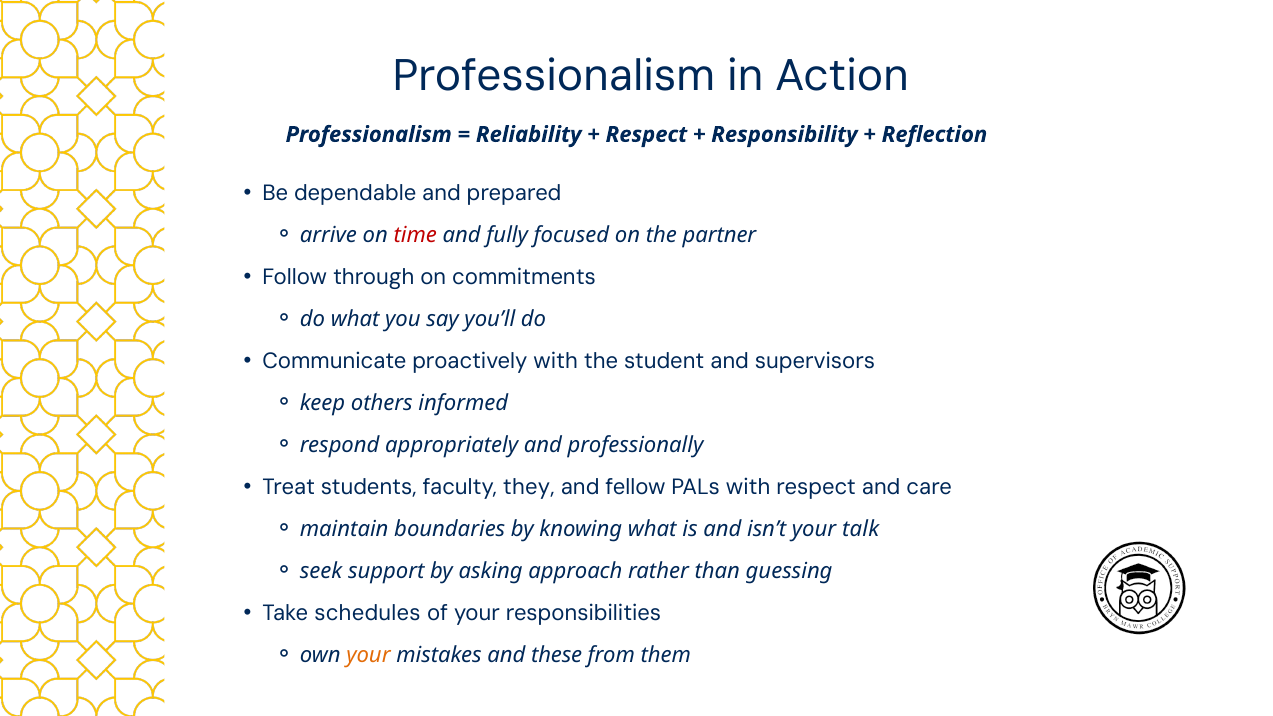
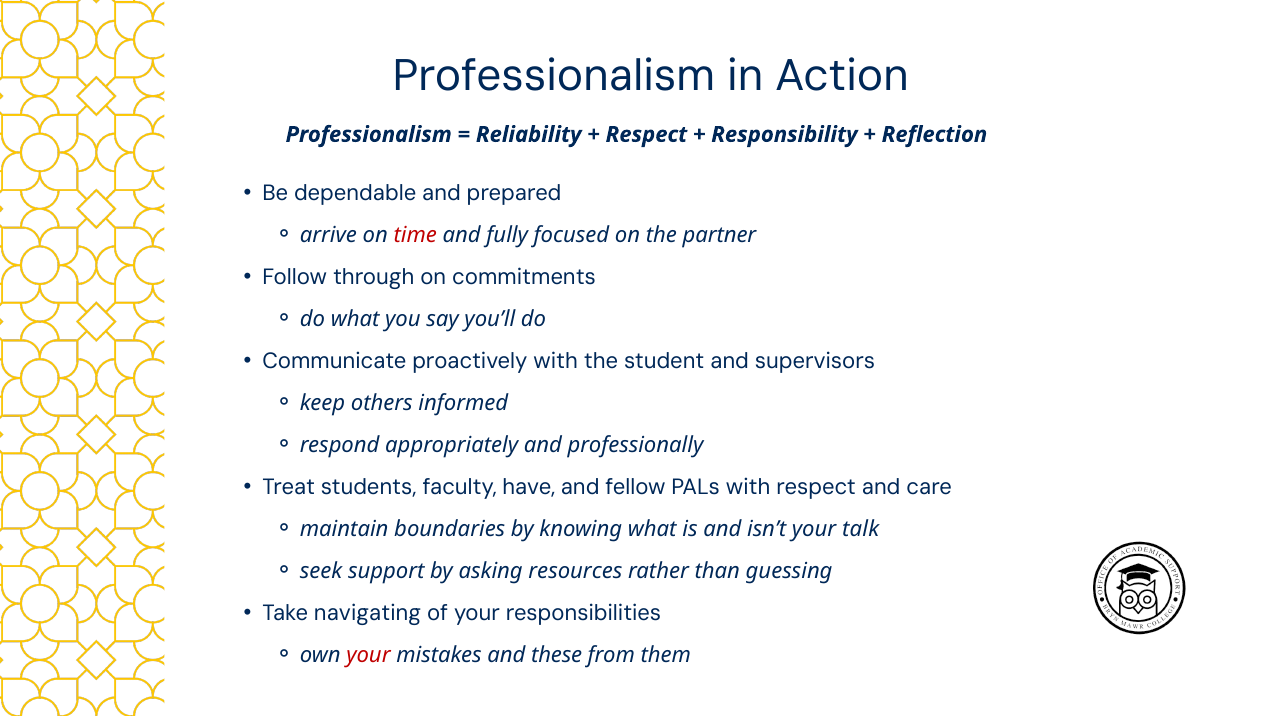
they: they -> have
approach: approach -> resources
schedules: schedules -> navigating
your at (368, 655) colour: orange -> red
